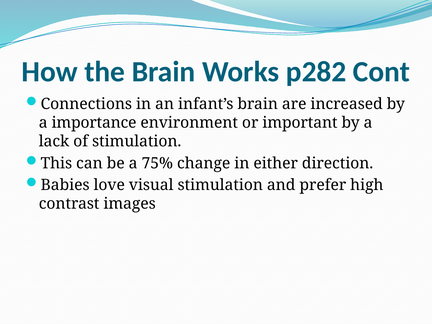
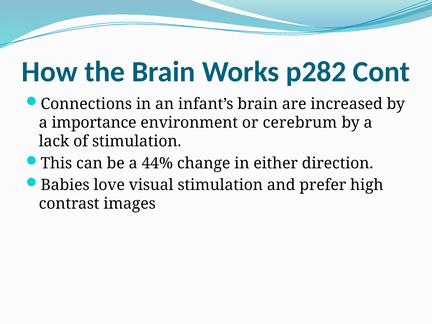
important: important -> cerebrum
75%: 75% -> 44%
